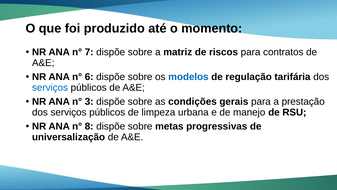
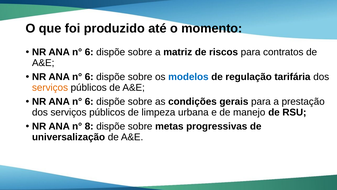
7 at (89, 52): 7 -> 6
serviços at (50, 87) colour: blue -> orange
3 at (89, 101): 3 -> 6
